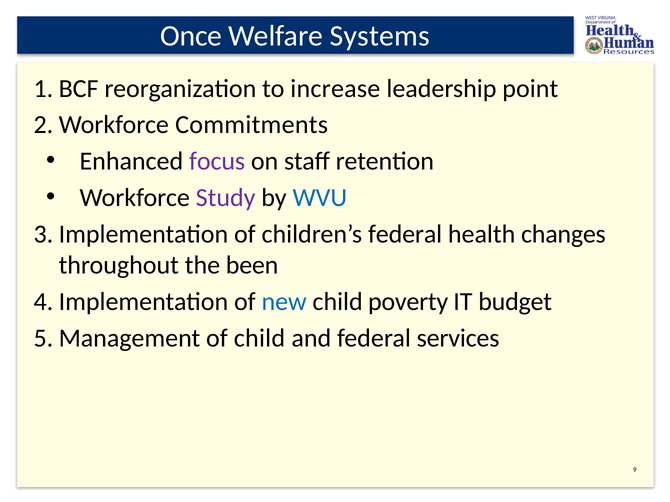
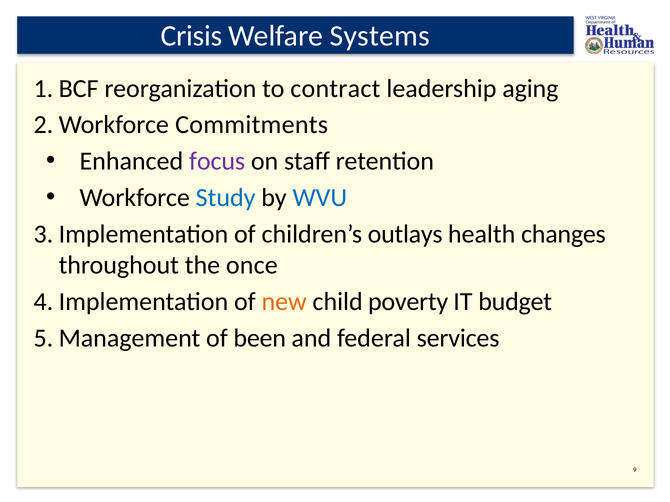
Once: Once -> Crisis
increase: increase -> contract
point: point -> aging
Study colour: purple -> blue
children’s federal: federal -> outlays
been: been -> once
new colour: blue -> orange
of child: child -> been
